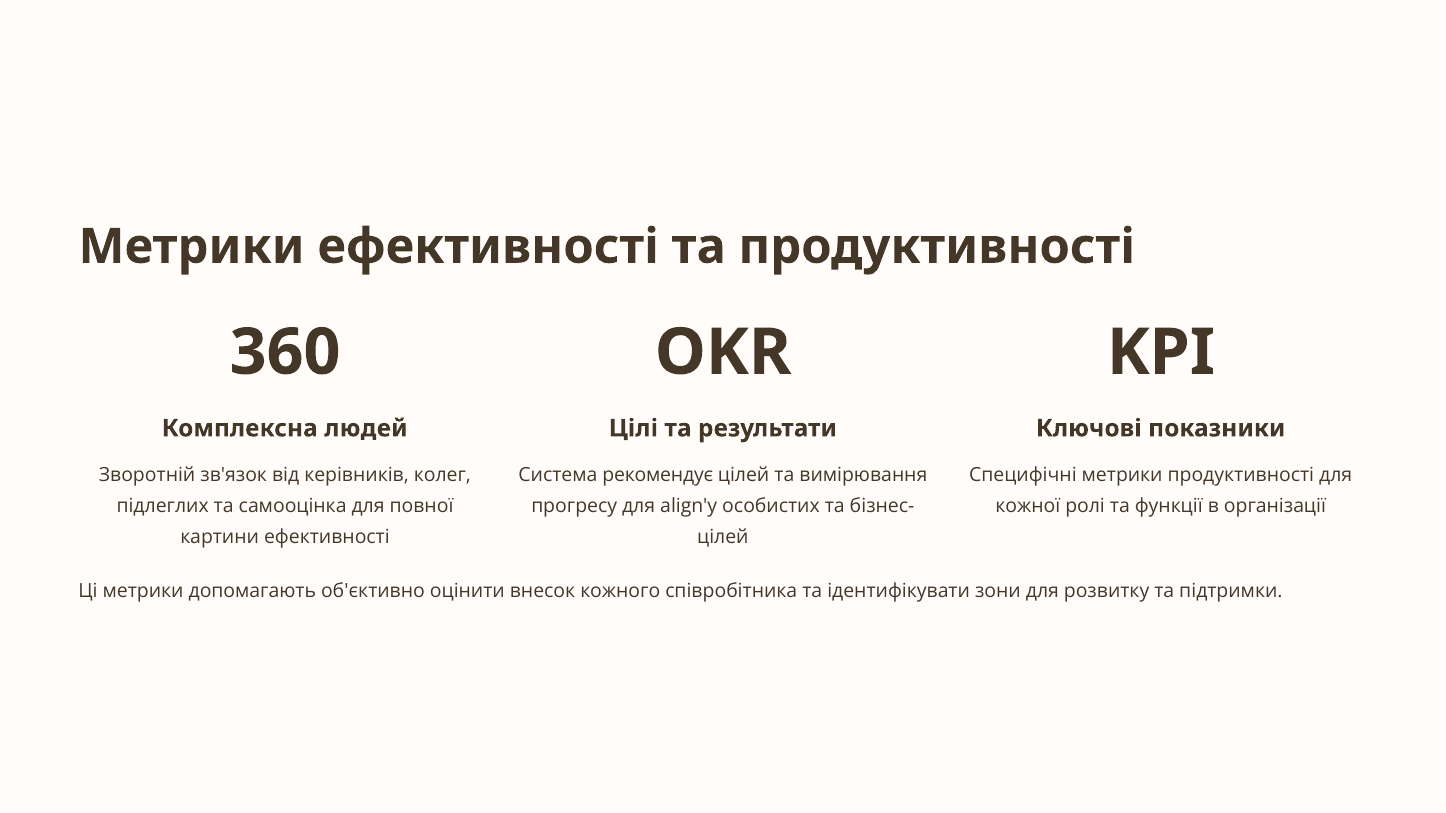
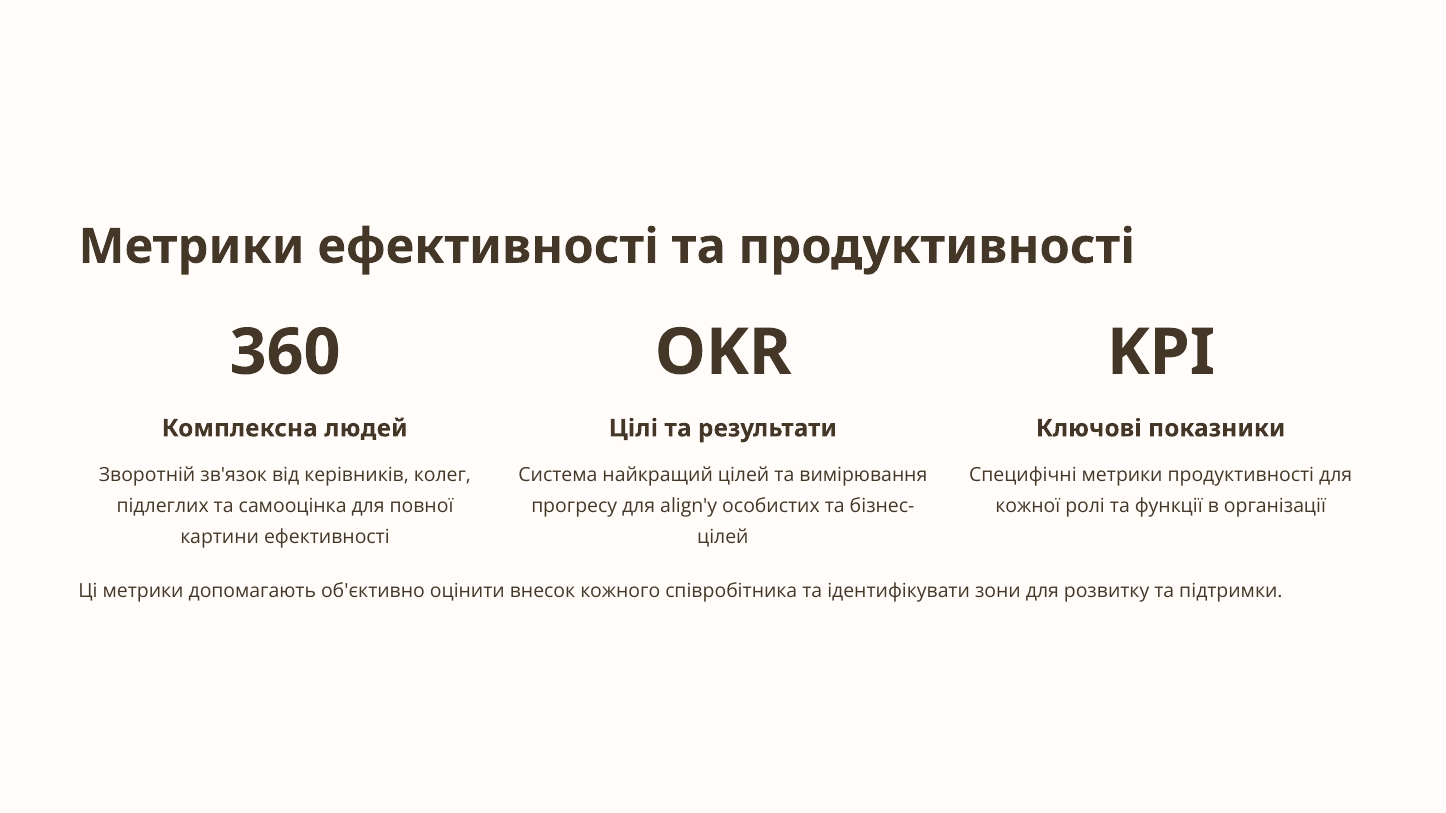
рекомендує: рекомендує -> найкращий
